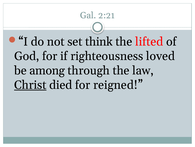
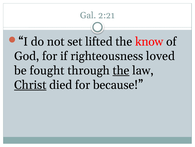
think: think -> lifted
lifted: lifted -> know
among: among -> fought
the at (121, 70) underline: none -> present
reigned: reigned -> because
